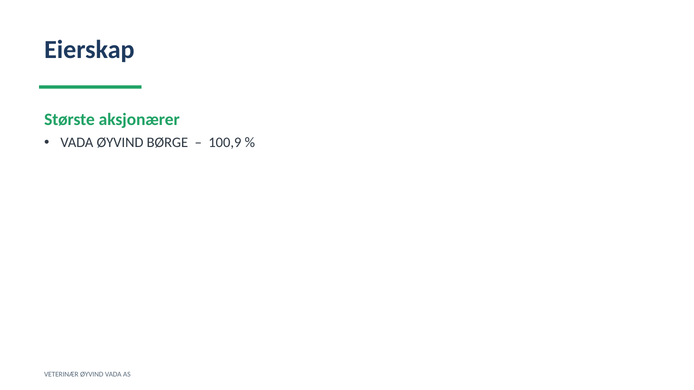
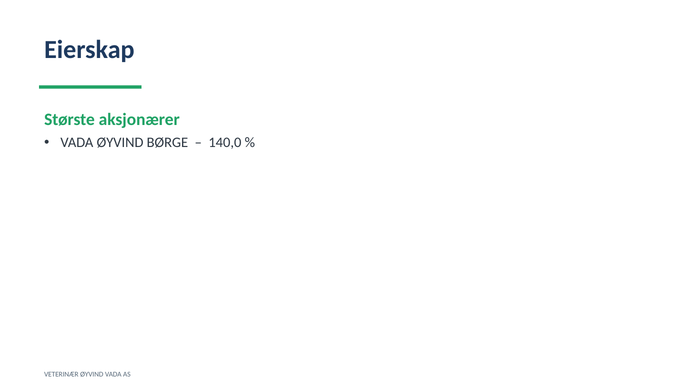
100,9: 100,9 -> 140,0
